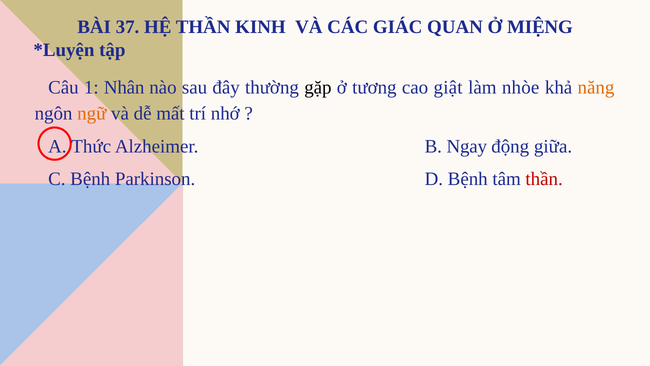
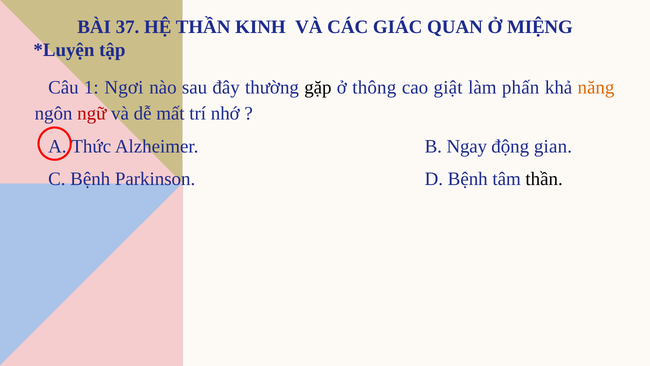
Nhân: Nhân -> Ngơi
tương: tương -> thông
nhòe: nhòe -> phấn
ngữ colour: orange -> red
giữa: giữa -> gian
thần at (544, 179) colour: red -> black
